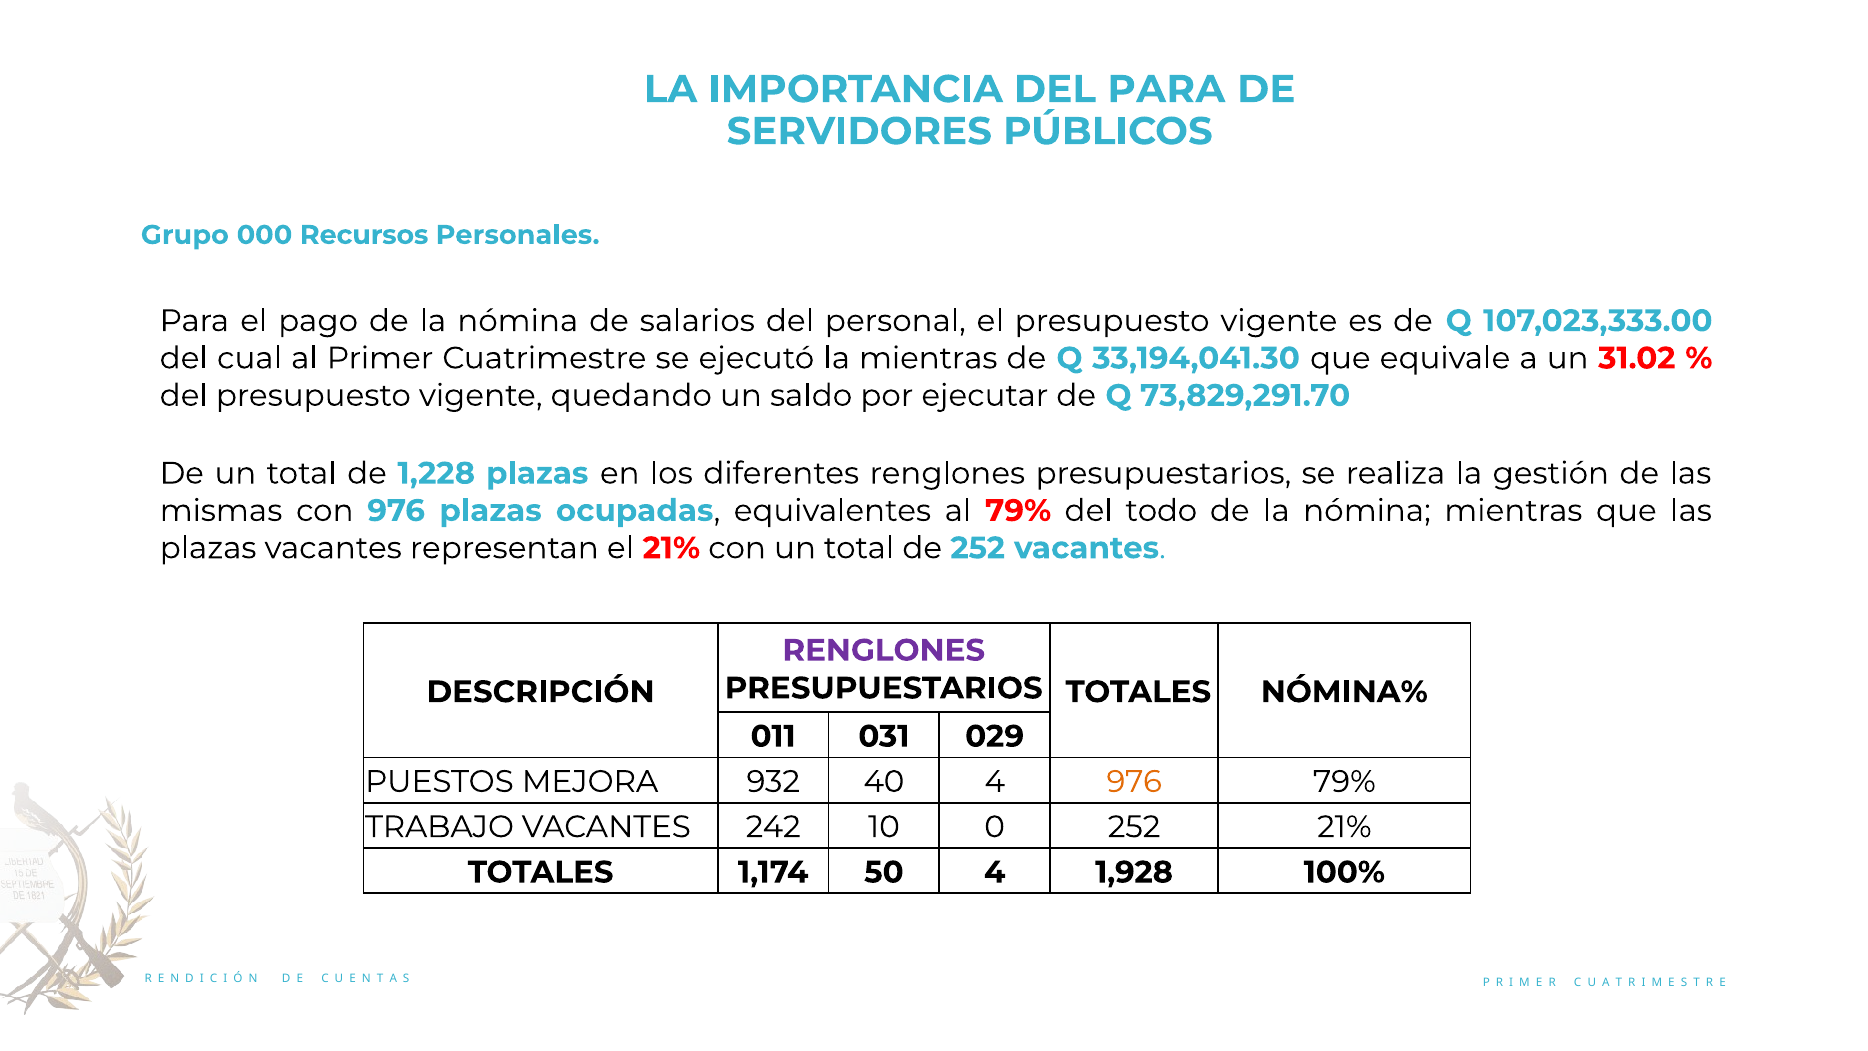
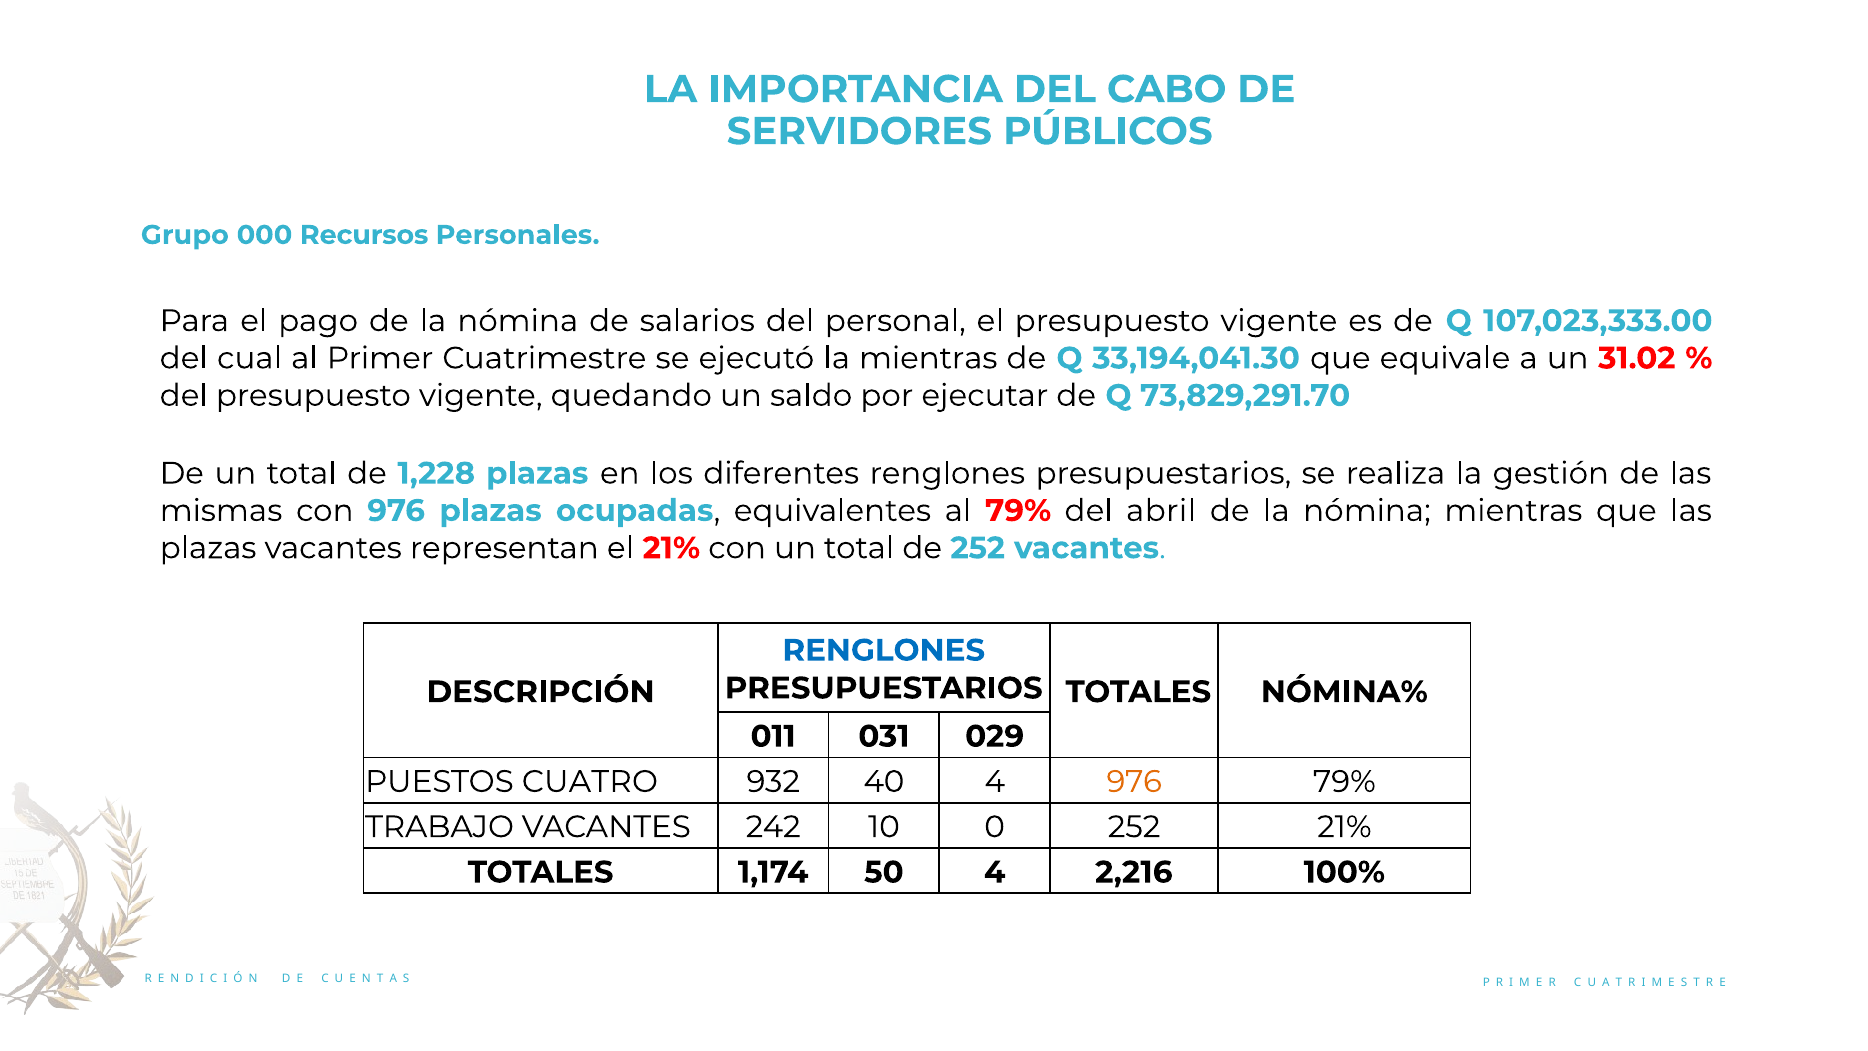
DEL PARA: PARA -> CABO
todo: todo -> abril
RENGLONES at (884, 650) colour: purple -> blue
MEJORA: MEJORA -> CUATRO
1,928: 1,928 -> 2,216
